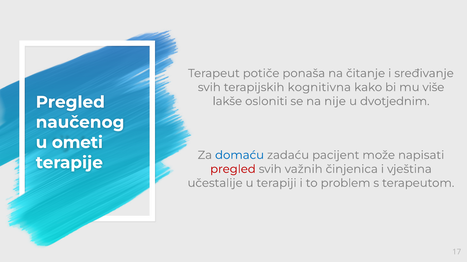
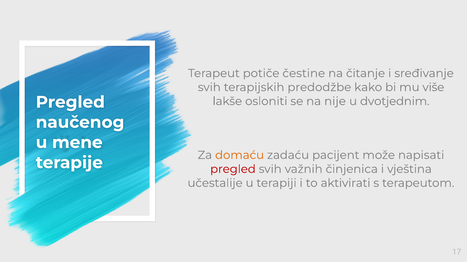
ponaša: ponaša -> čestine
kognitivna: kognitivna -> predodžbe
ometi: ometi -> mene
domaću colour: blue -> orange
problem: problem -> aktivirati
